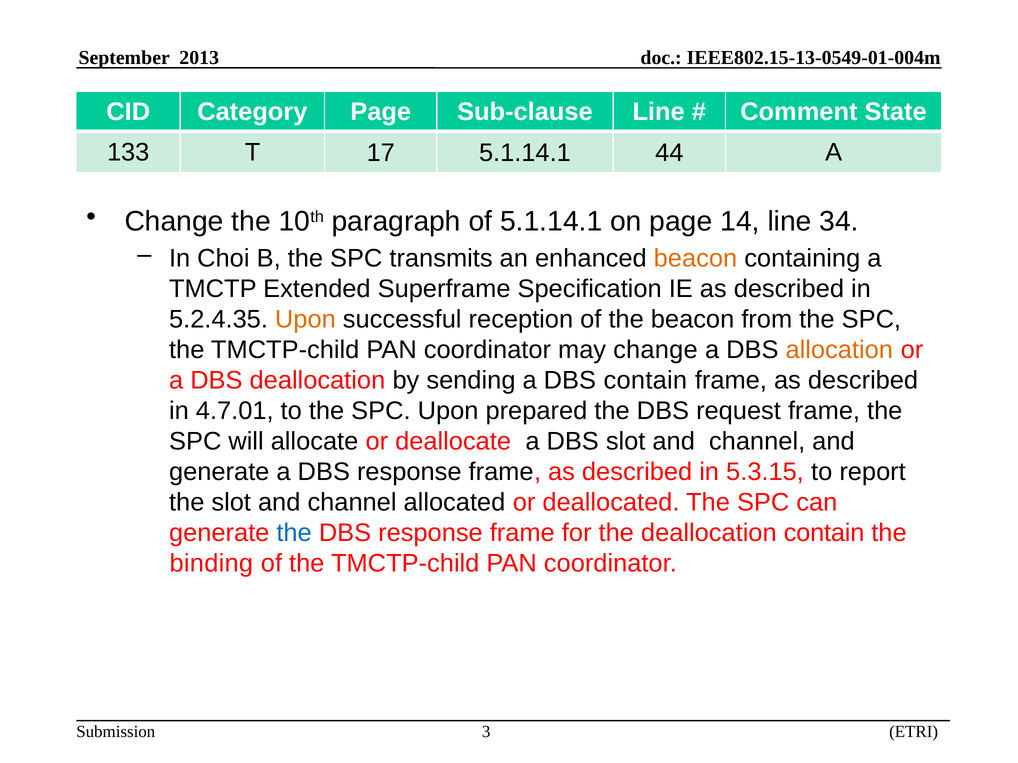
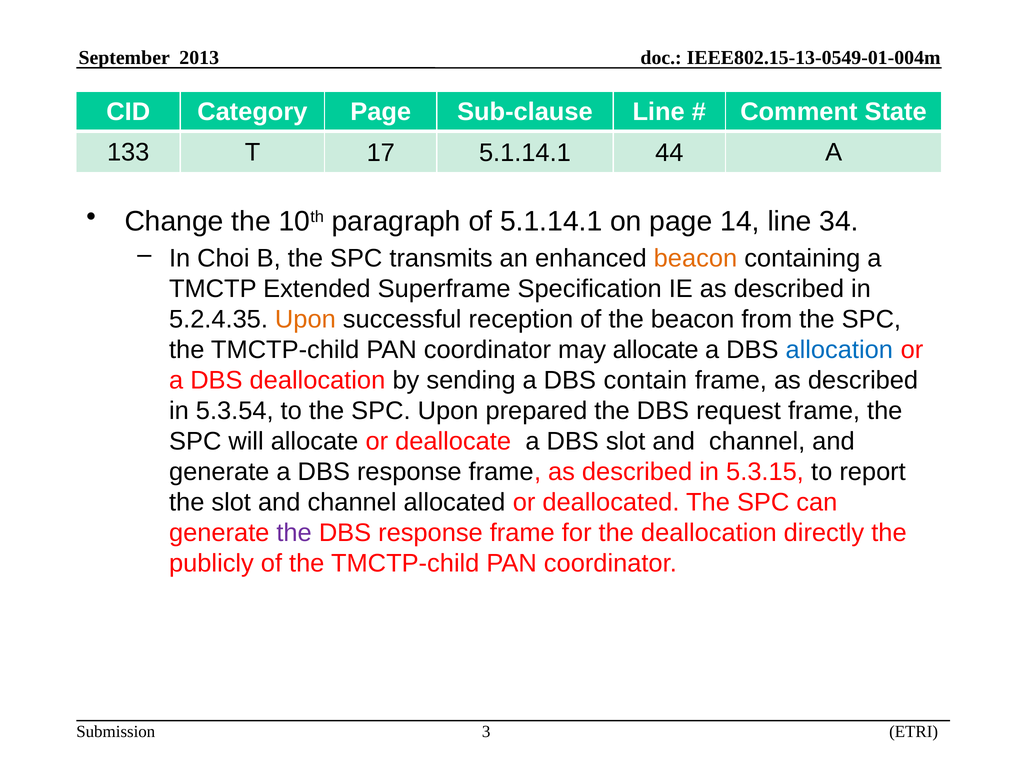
may change: change -> allocate
allocation colour: orange -> blue
4.7.01: 4.7.01 -> 5.3.54
the at (294, 533) colour: blue -> purple
deallocation contain: contain -> directly
binding: binding -> publicly
